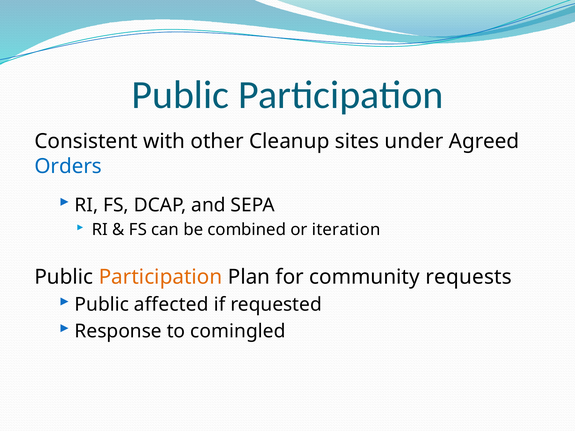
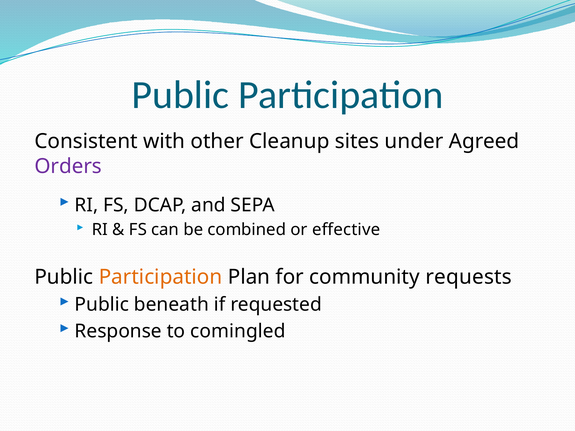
Orders colour: blue -> purple
iteration: iteration -> effective
affected: affected -> beneath
